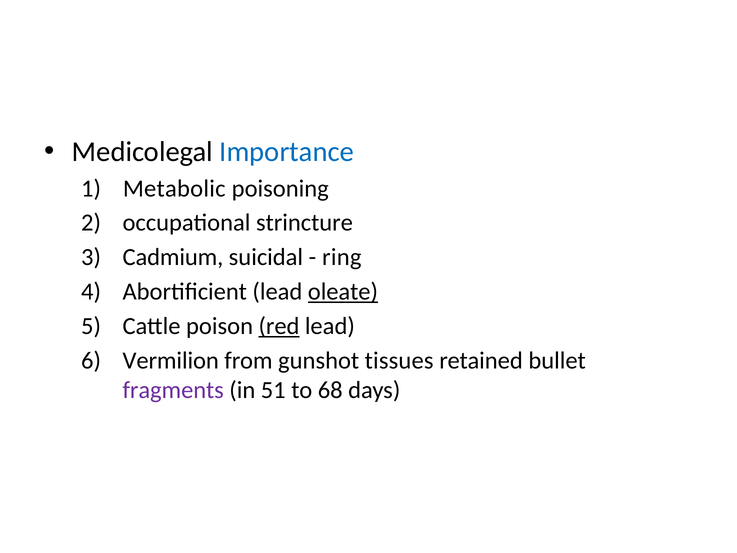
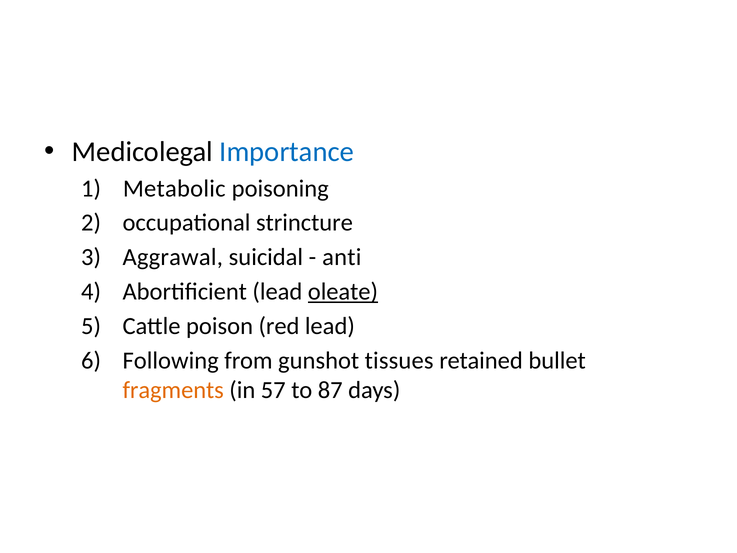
Cadmium: Cadmium -> Aggrawal
ring: ring -> anti
red underline: present -> none
Vermilion: Vermilion -> Following
fragments colour: purple -> orange
51: 51 -> 57
68: 68 -> 87
